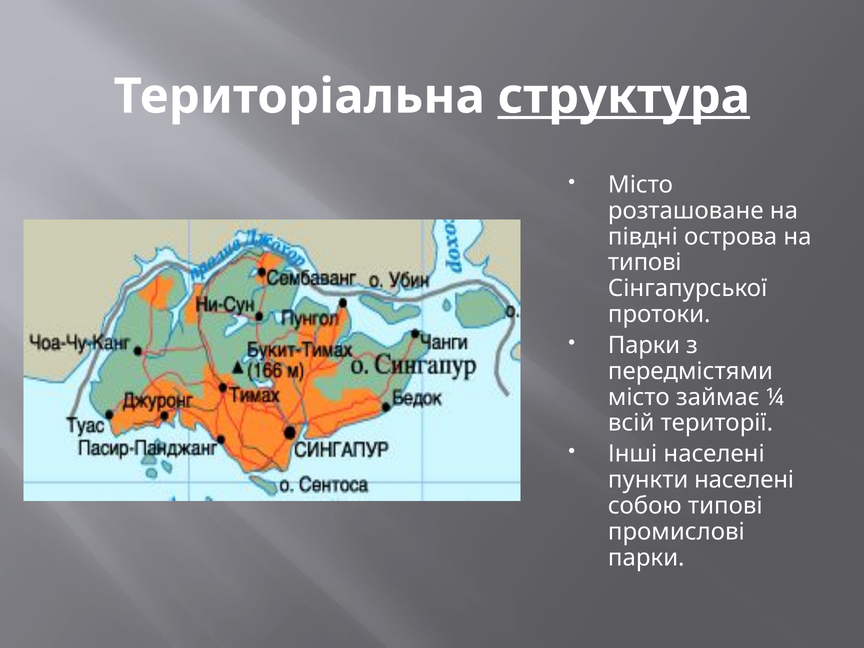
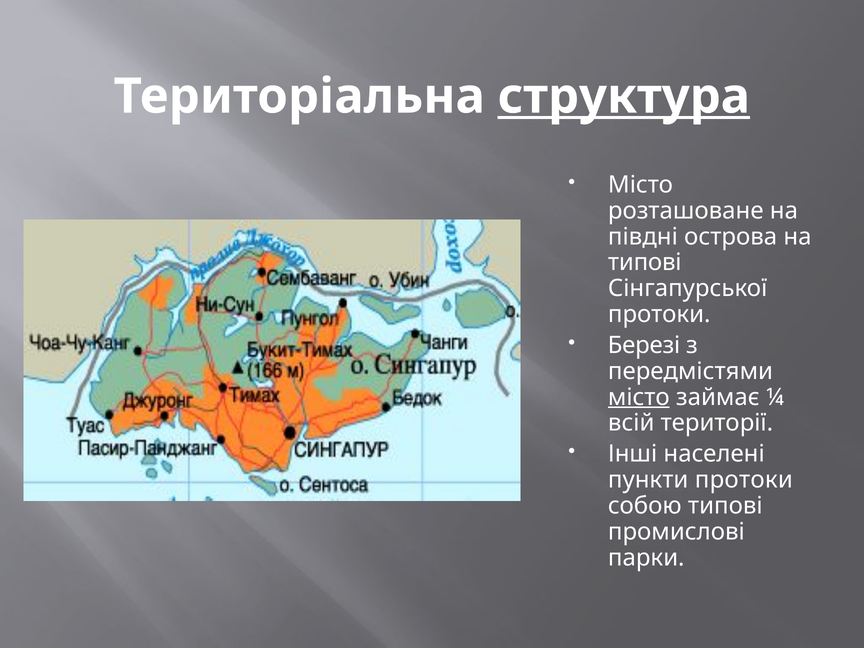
Парки at (644, 345): Парки -> Березі
місто at (639, 397) underline: none -> present
пункти населені: населені -> протоки
